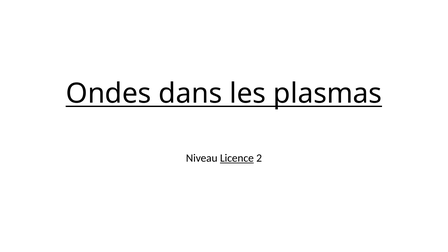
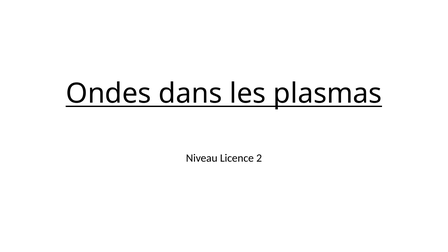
Licence underline: present -> none
